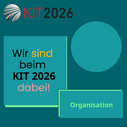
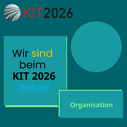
dabei colour: pink -> light blue
